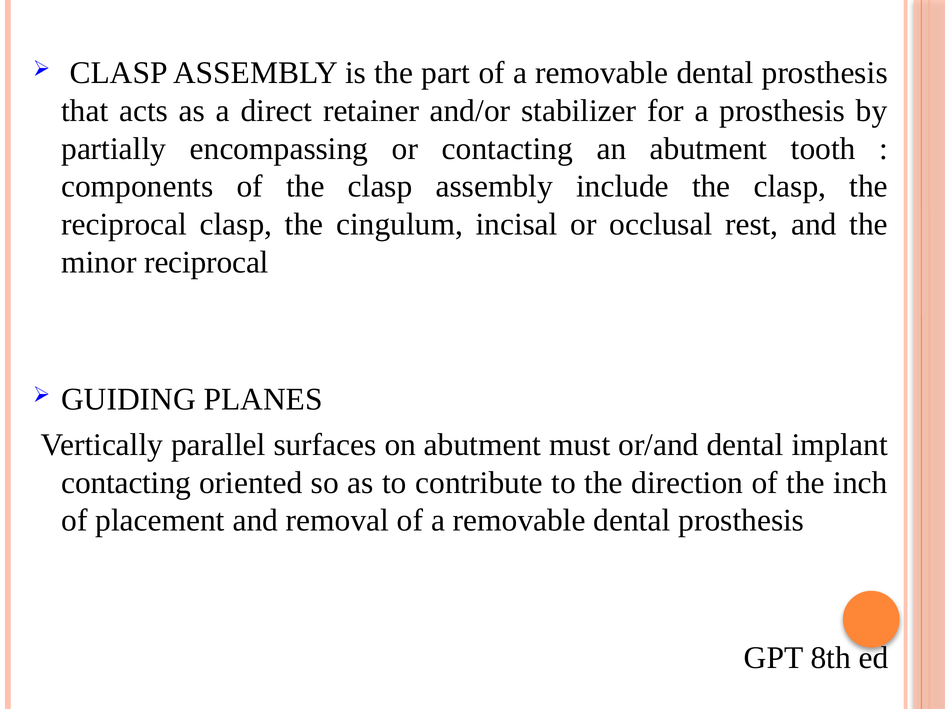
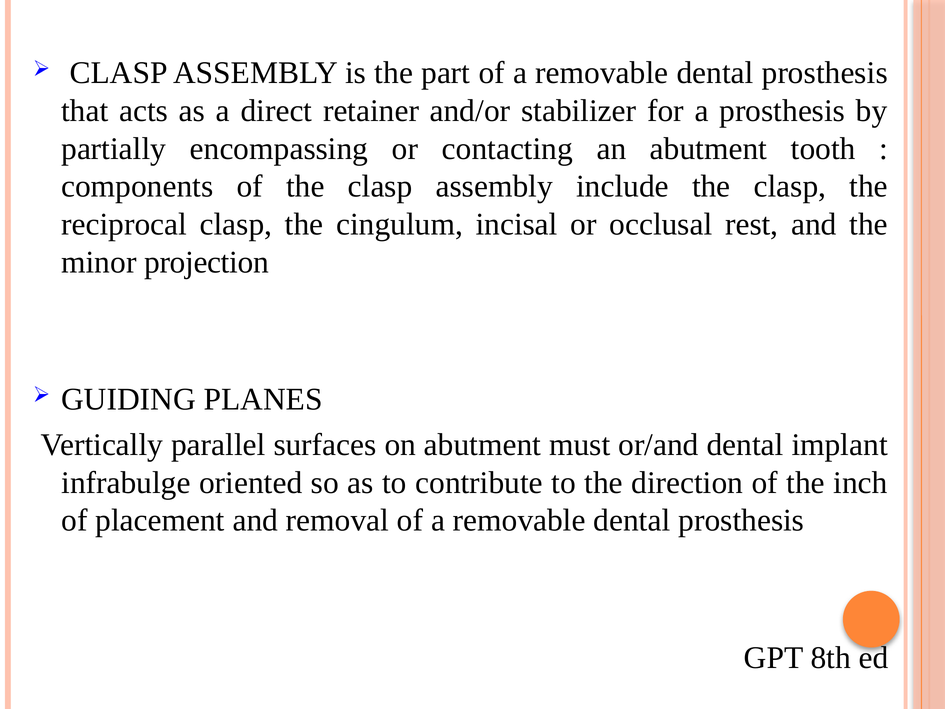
minor reciprocal: reciprocal -> projection
contacting at (126, 483): contacting -> infrabulge
